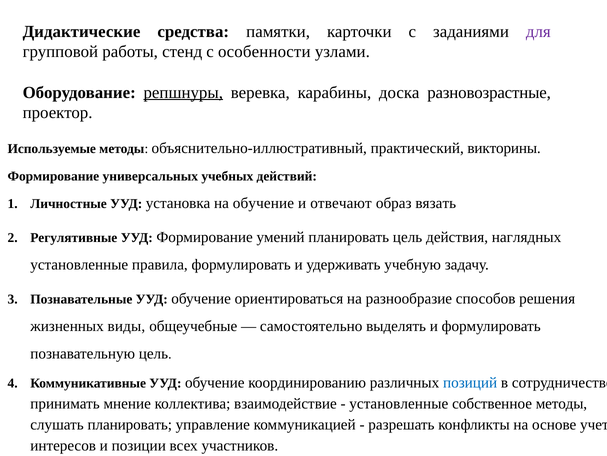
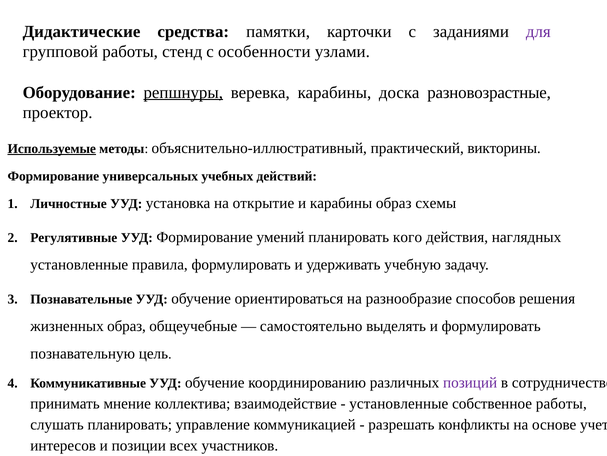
Используемые underline: none -> present
на обучение: обучение -> открытие
и отвечают: отвечают -> карабины
вязать: вязать -> схемы
планировать цель: цель -> кого
жизненных виды: виды -> образ
позиций colour: blue -> purple
собственное методы: методы -> работы
